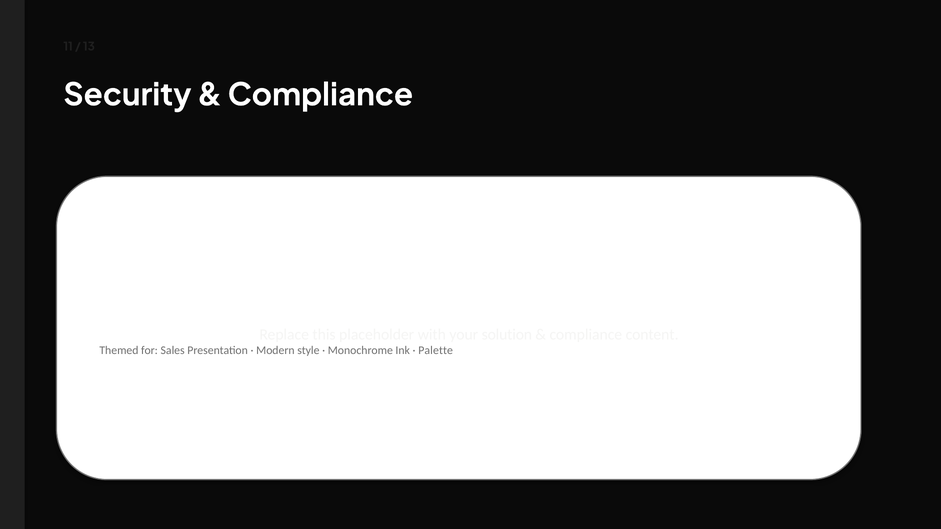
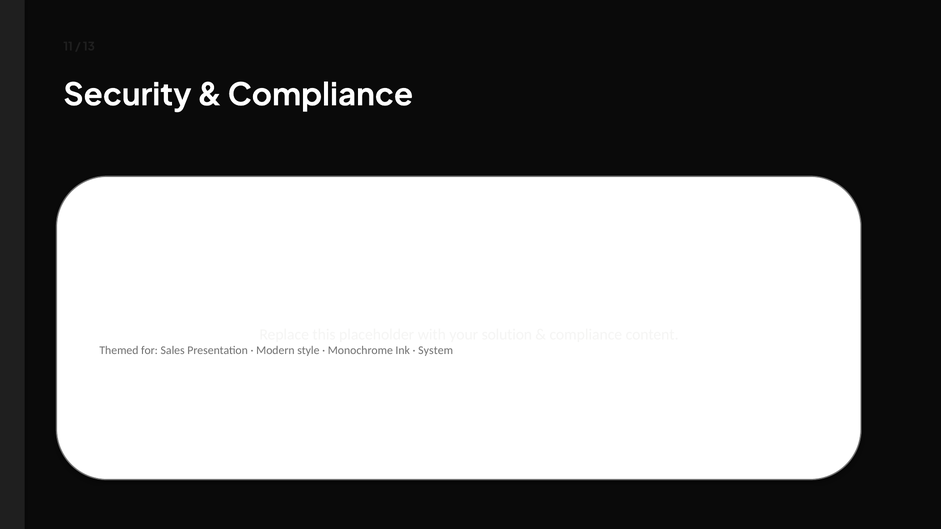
Palette: Palette -> System
